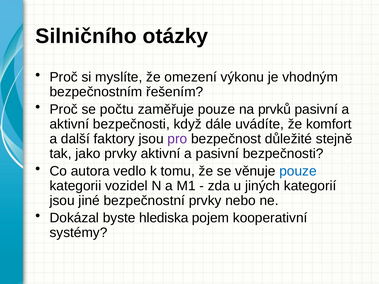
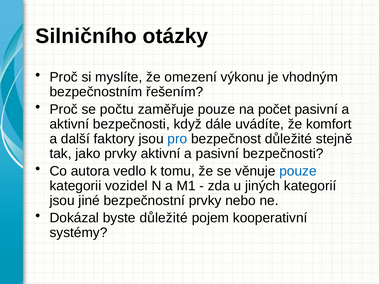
prvků: prvků -> počet
pro colour: purple -> blue
byste hlediska: hlediska -> důležité
